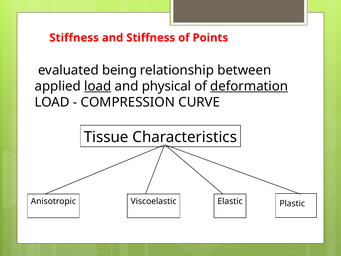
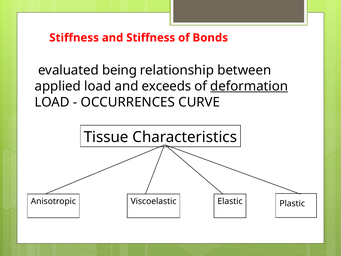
Points: Points -> Bonds
load at (98, 86) underline: present -> none
physical: physical -> exceeds
COMPRESSION: COMPRESSION -> OCCURRENCES
